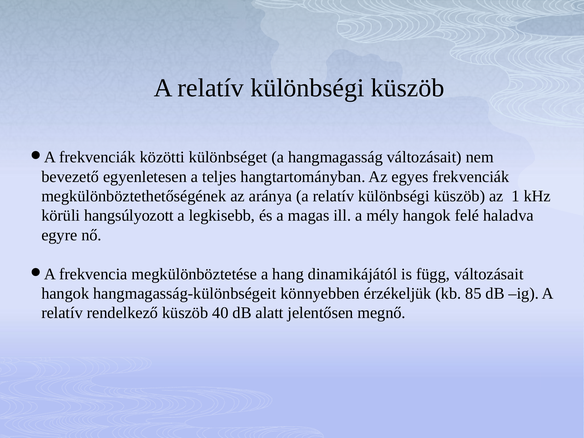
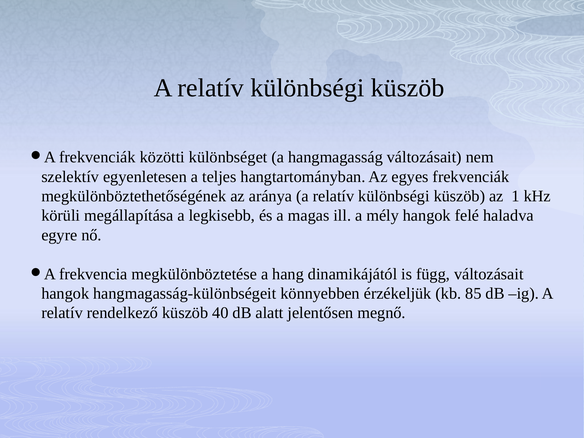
bevezető: bevezető -> szelektív
hangsúlyozott: hangsúlyozott -> megállapítása
